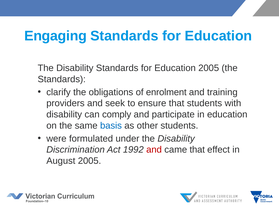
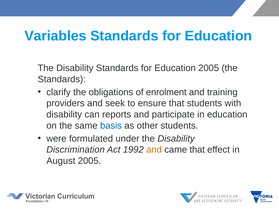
Engaging: Engaging -> Variables
comply: comply -> reports
and at (154, 150) colour: red -> orange
